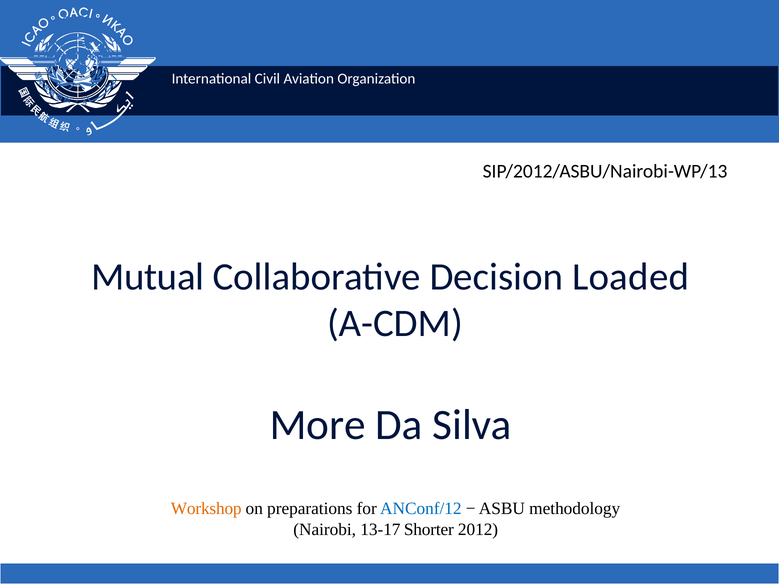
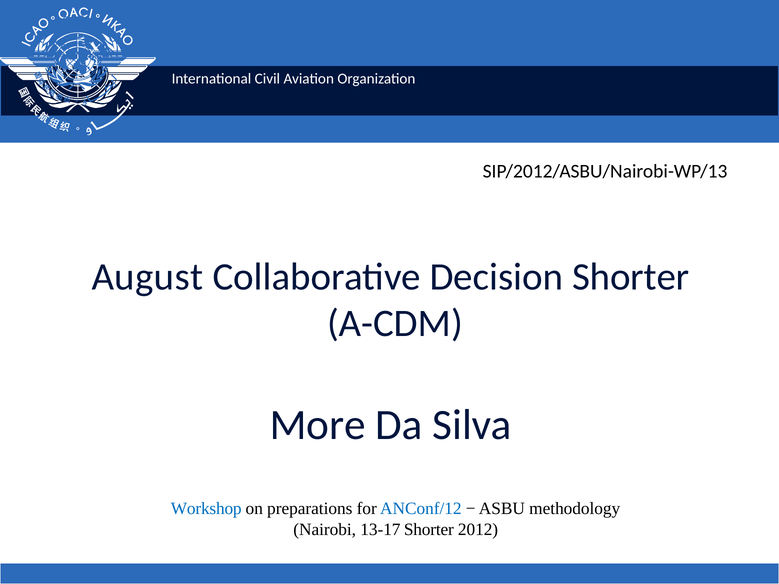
Mutual: Mutual -> August
Decision Loaded: Loaded -> Shorter
Workshop colour: orange -> blue
